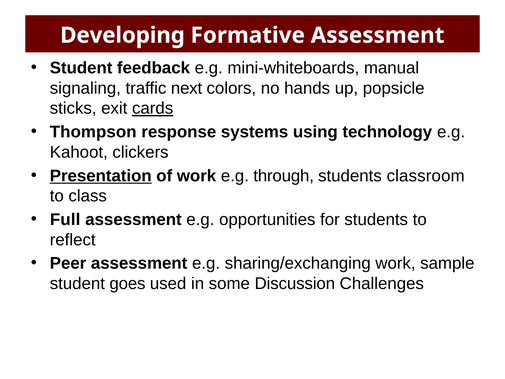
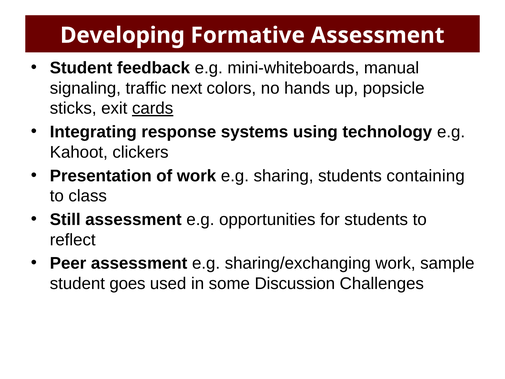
Thompson: Thompson -> Integrating
Presentation underline: present -> none
through: through -> sharing
classroom: classroom -> containing
Full: Full -> Still
